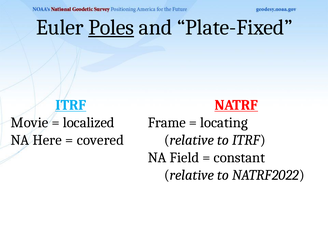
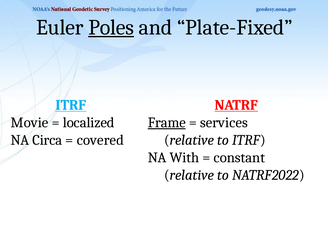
Frame underline: none -> present
locating: locating -> services
Here: Here -> Circa
Field: Field -> With
